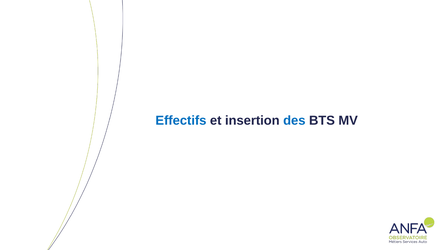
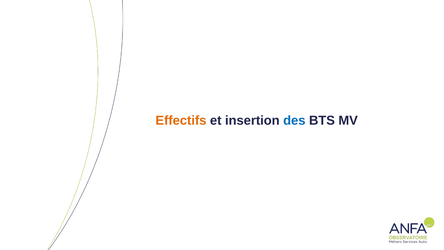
Effectifs colour: blue -> orange
